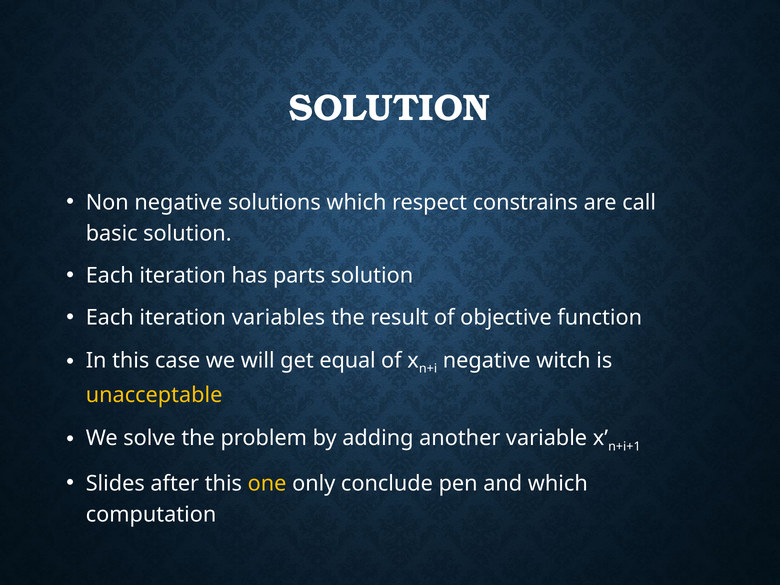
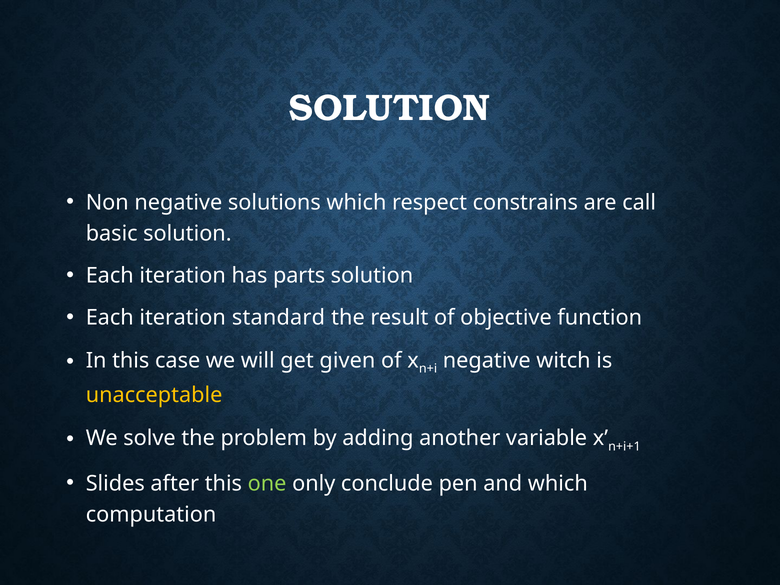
variables: variables -> standard
equal: equal -> given
one colour: yellow -> light green
